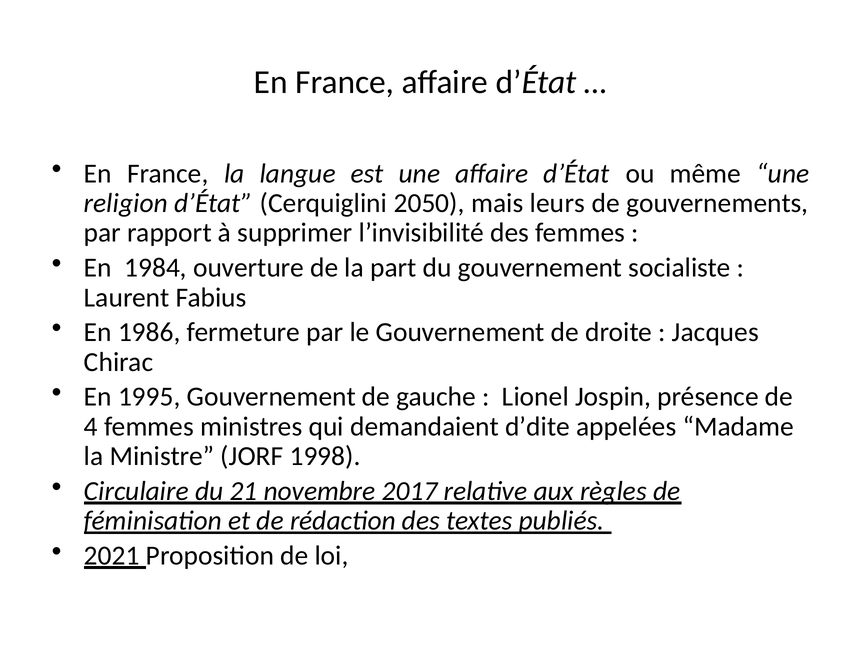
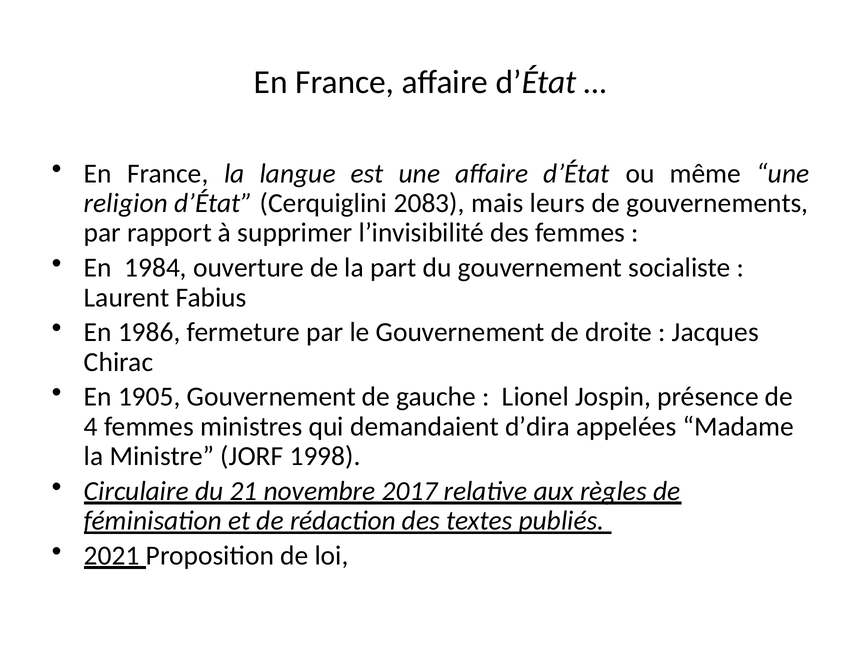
2050: 2050 -> 2083
1995: 1995 -> 1905
d’dite: d’dite -> d’dira
